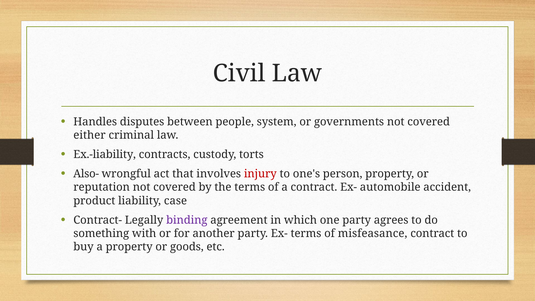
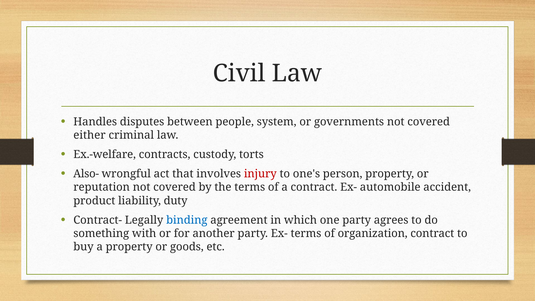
Ex.-liability: Ex.-liability -> Ex.-welfare
case: case -> duty
binding colour: purple -> blue
misfeasance: misfeasance -> organization
